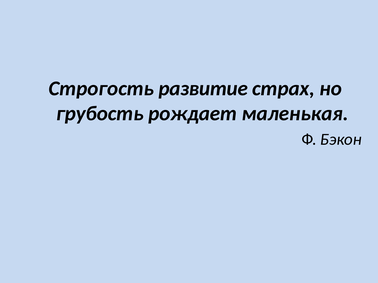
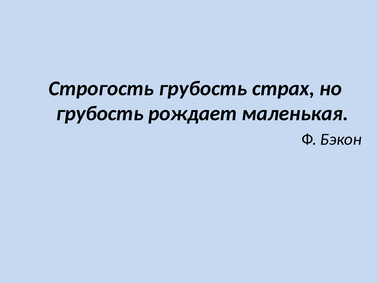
Строгость развитие: развитие -> грубость
